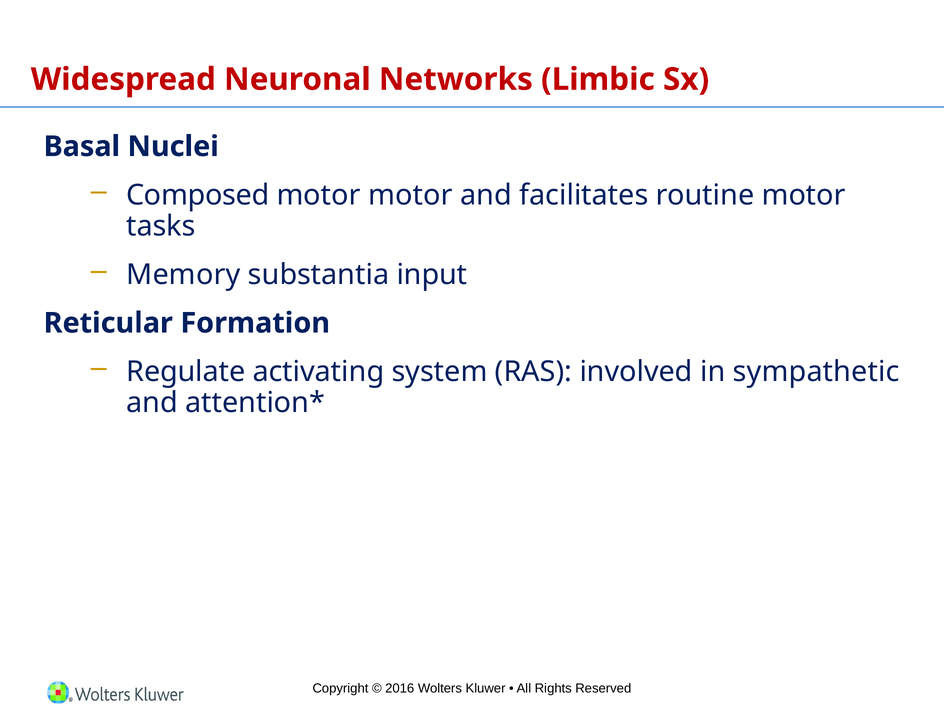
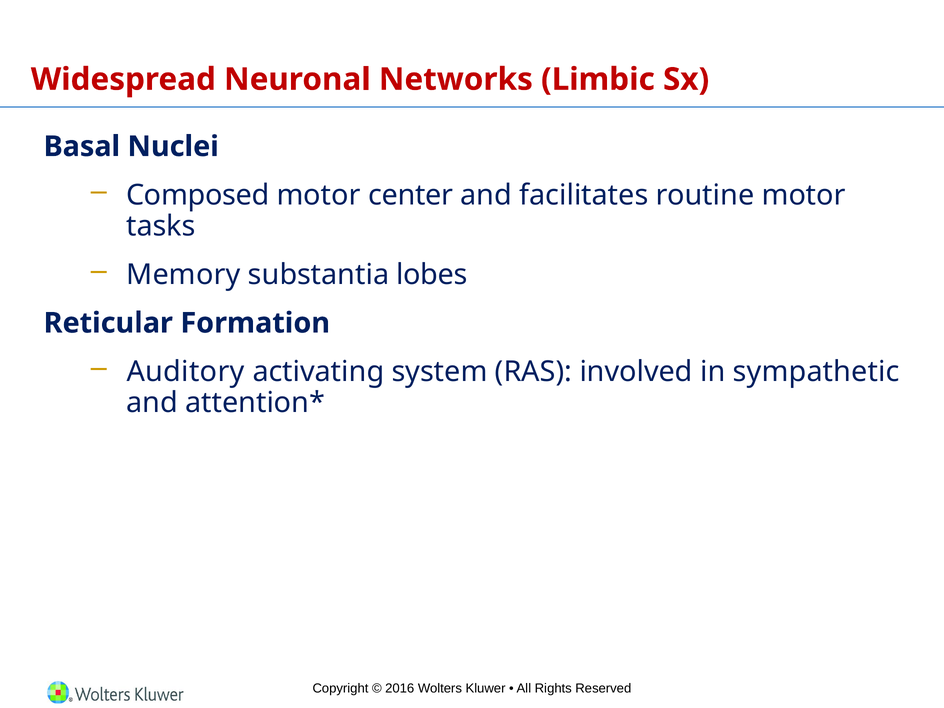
motor motor: motor -> center
input: input -> lobes
Regulate: Regulate -> Auditory
